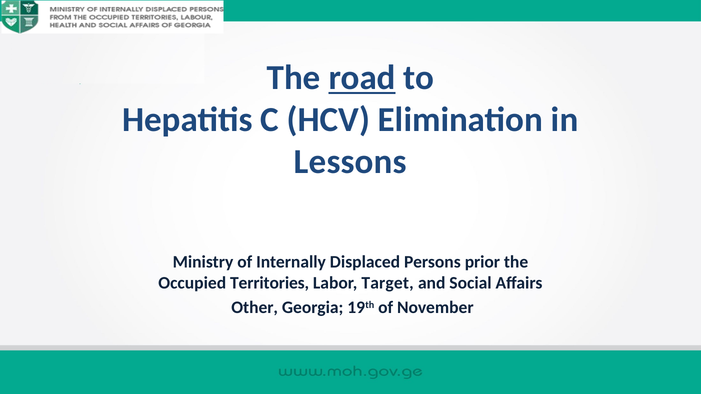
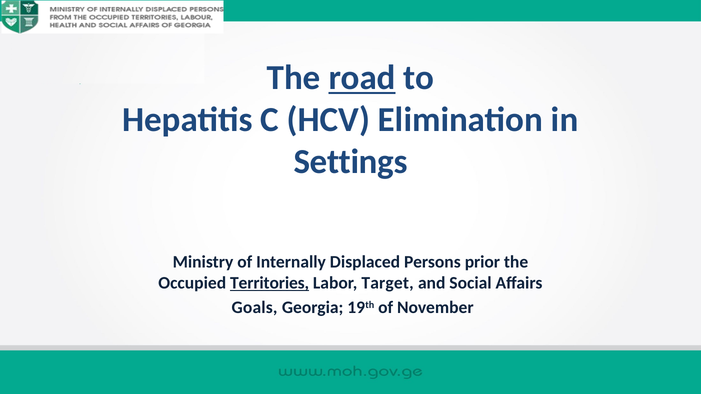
Lessons: Lessons -> Settings
Territories underline: none -> present
Other: Other -> Goals
